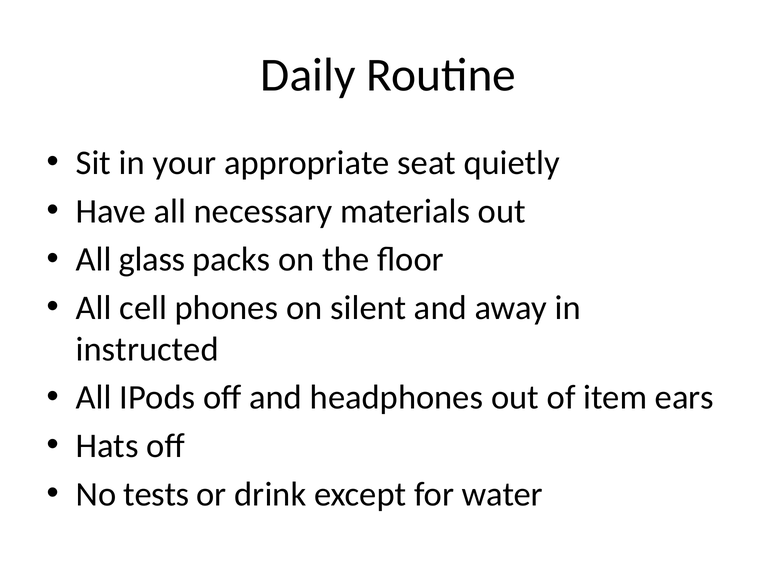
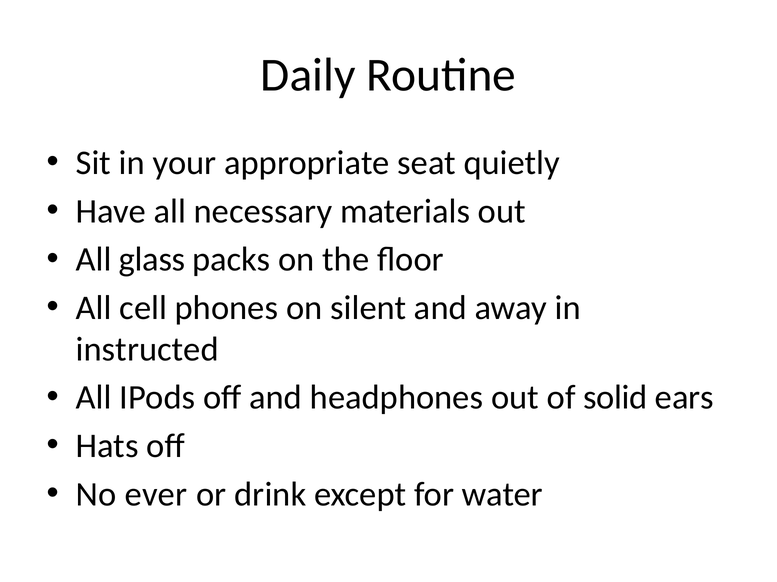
item: item -> solid
tests: tests -> ever
